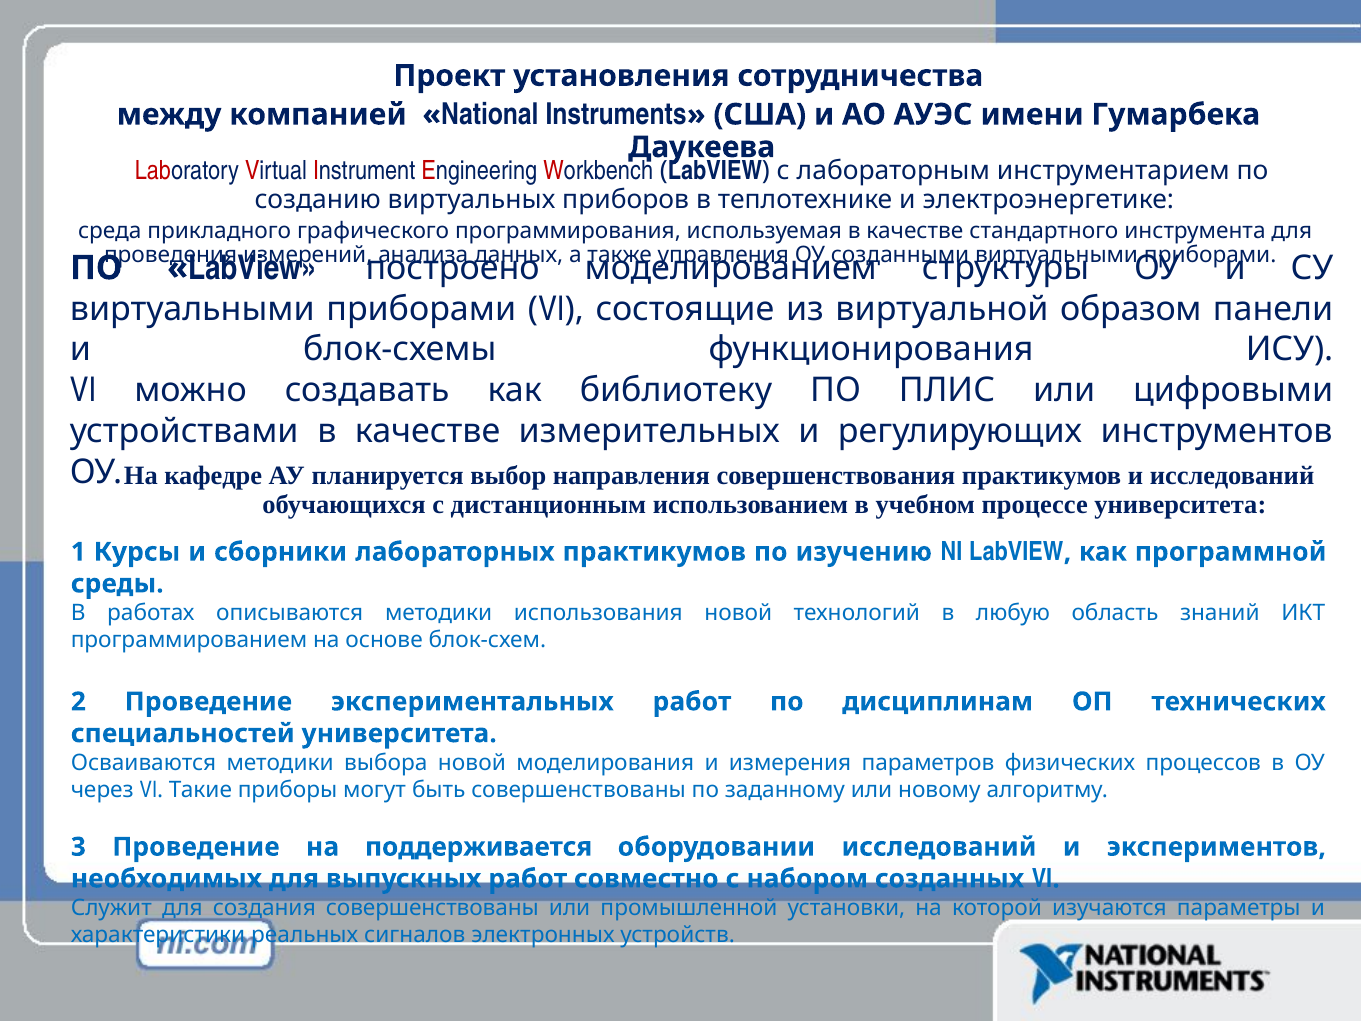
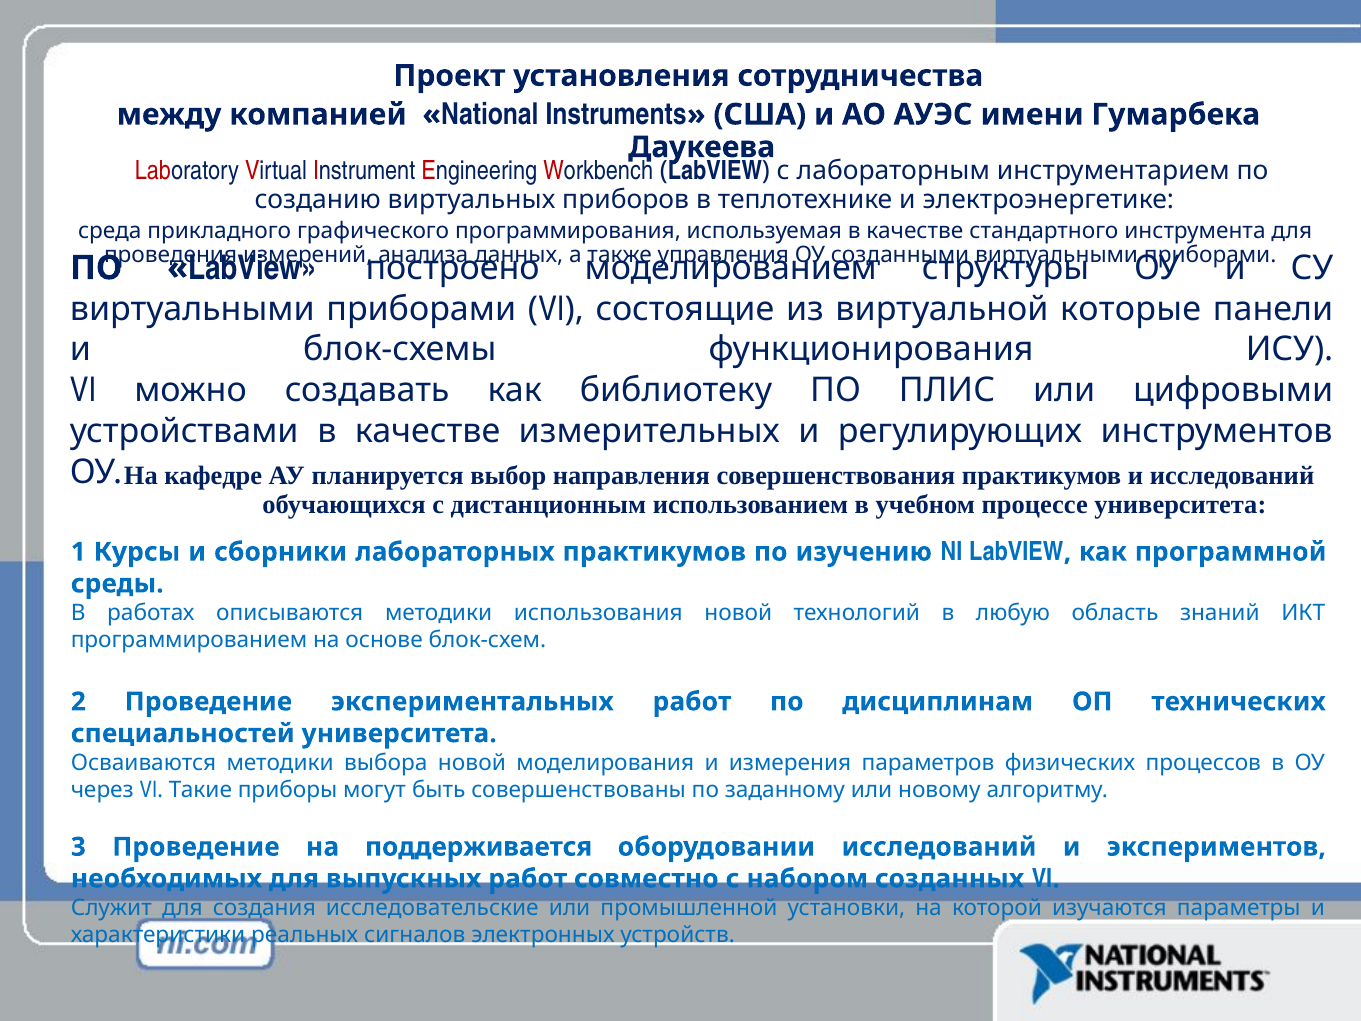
образом: образом -> которые
создания совершенствованы: совершенствованы -> исследовательские
